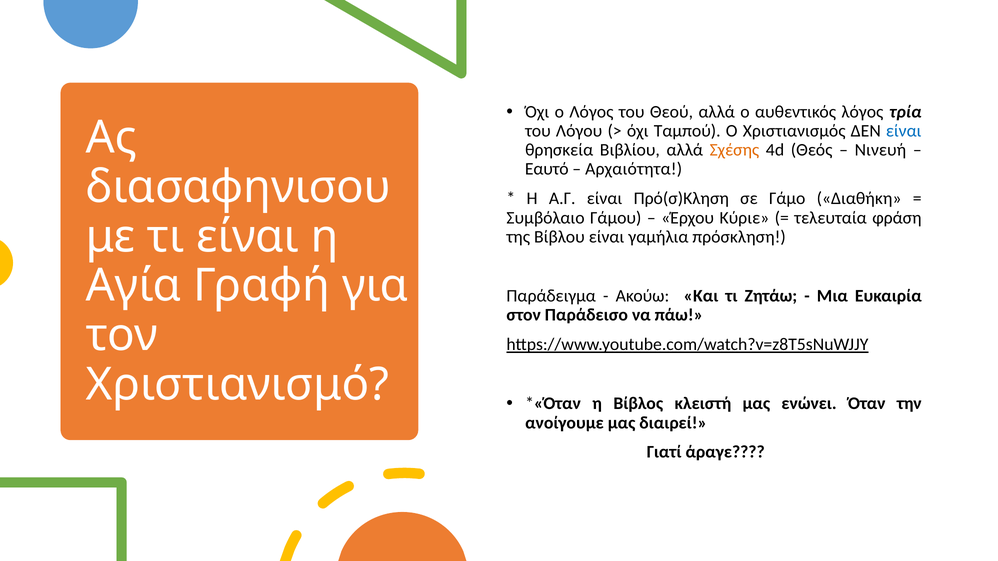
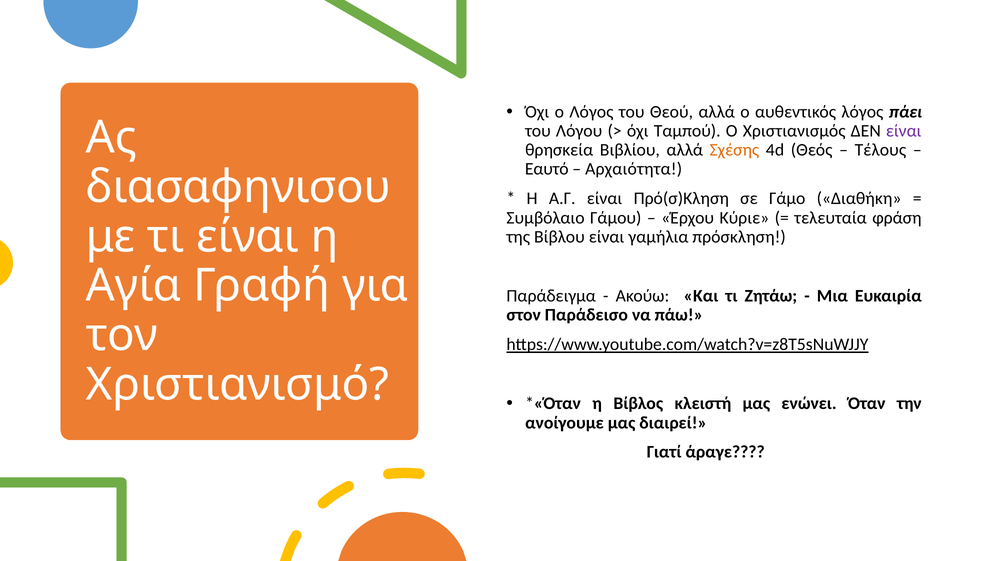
τρία: τρία -> πάει
είναι at (904, 131) colour: blue -> purple
Νινευή: Νινευή -> Τέλους
